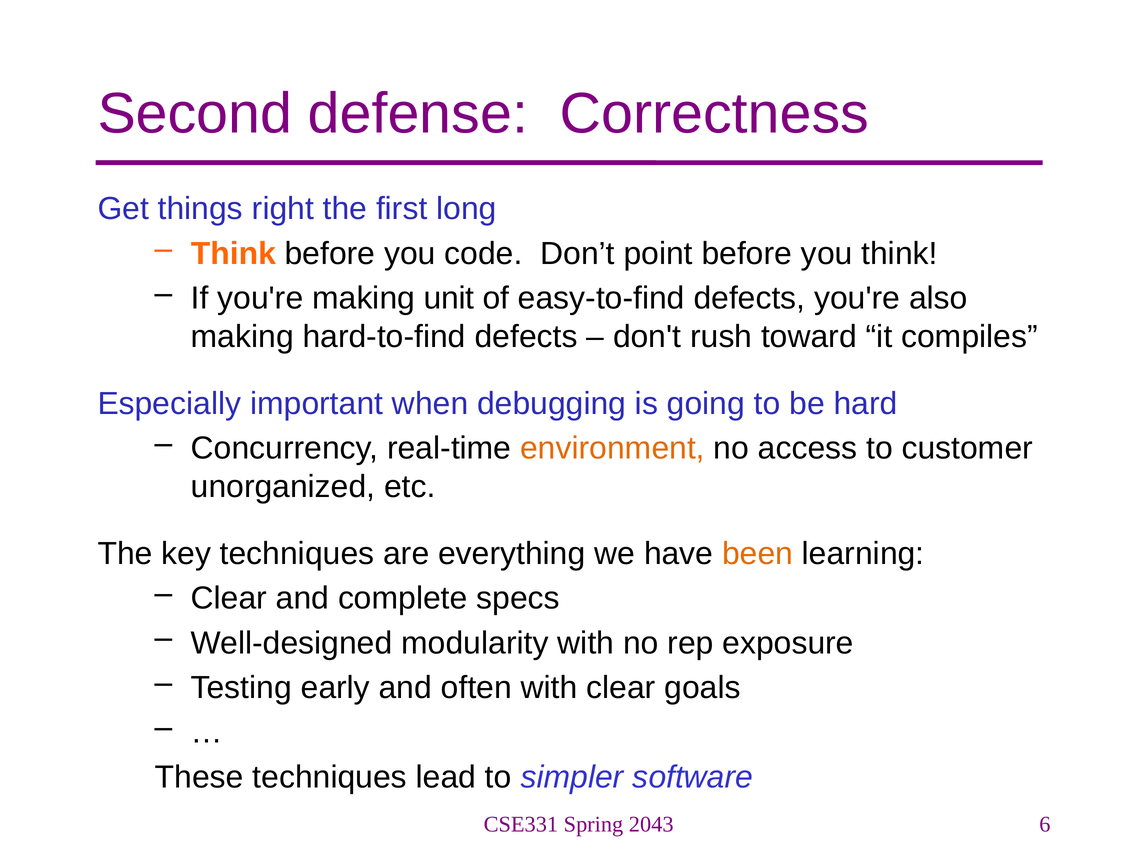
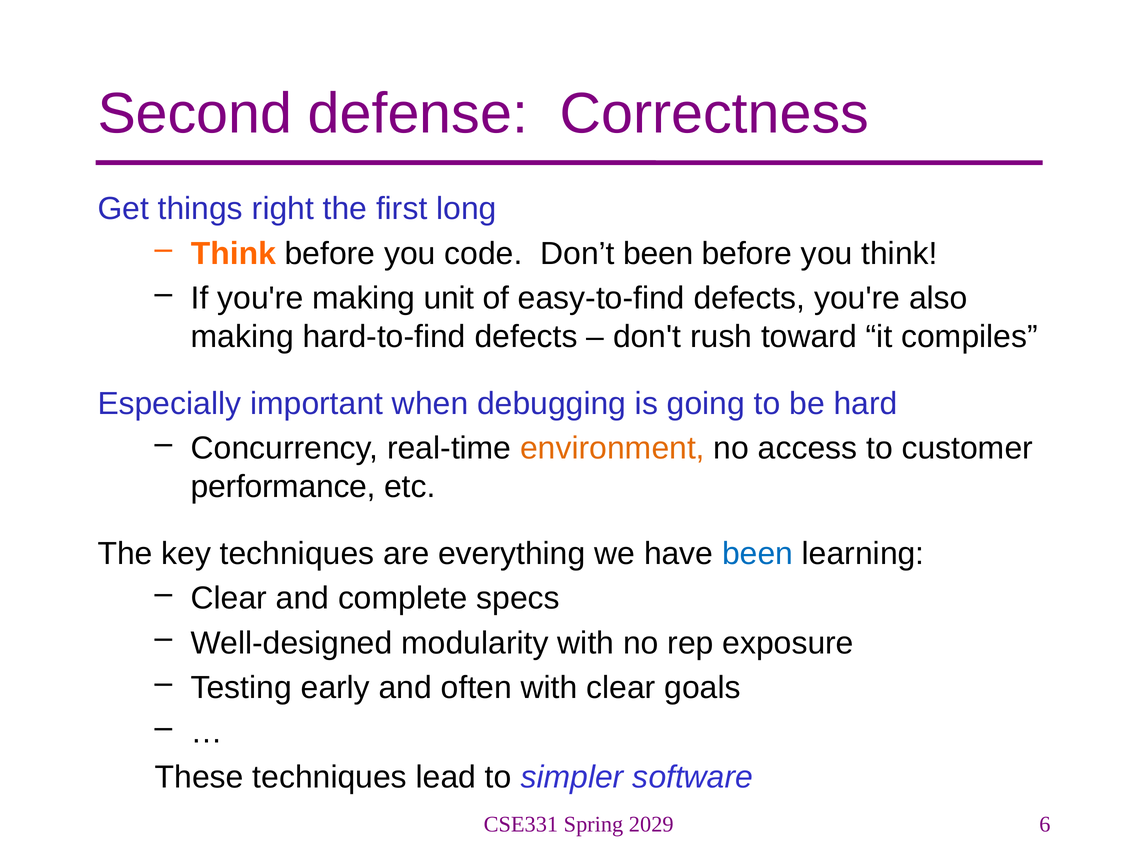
Don’t point: point -> been
unorganized: unorganized -> performance
been at (758, 554) colour: orange -> blue
2043: 2043 -> 2029
